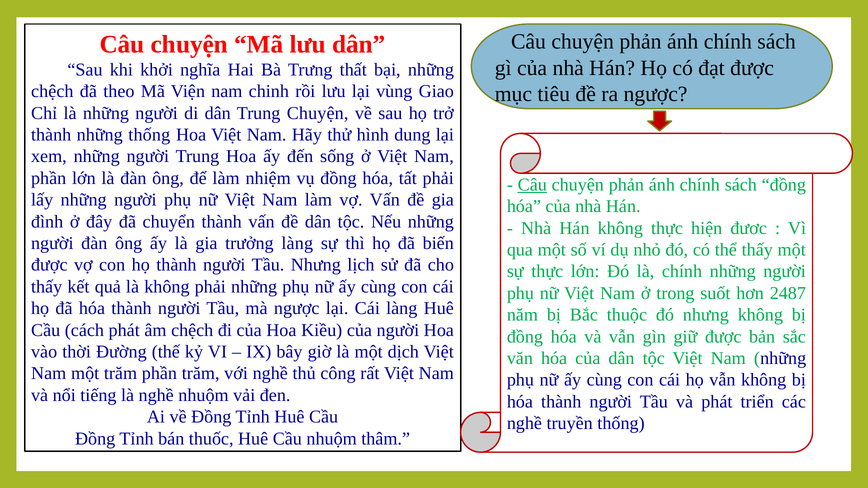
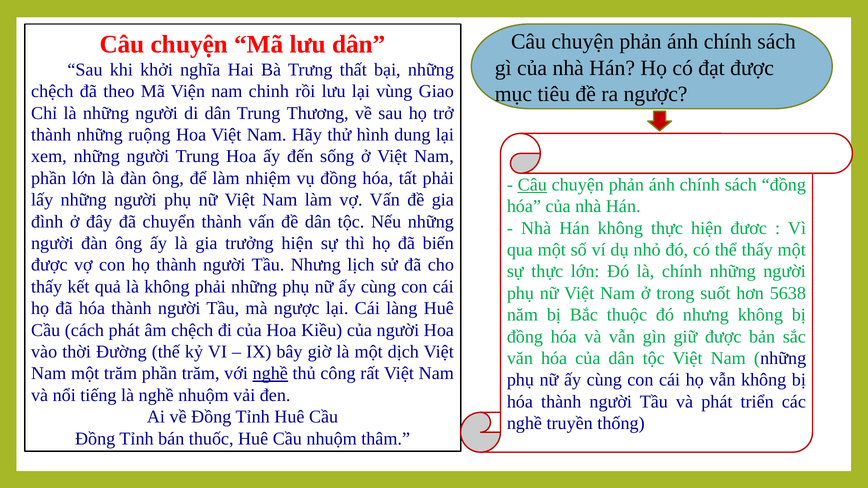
Trung Chuyện: Chuyện -> Thương
những thống: thống -> ruộng
trưởng làng: làng -> hiện
2487: 2487 -> 5638
nghề at (270, 374) underline: none -> present
